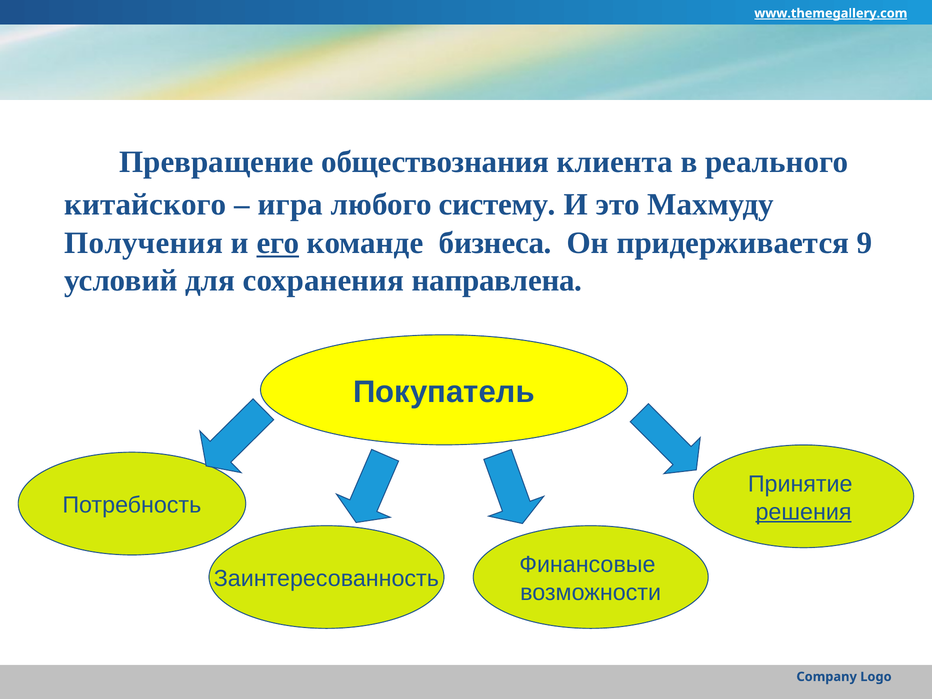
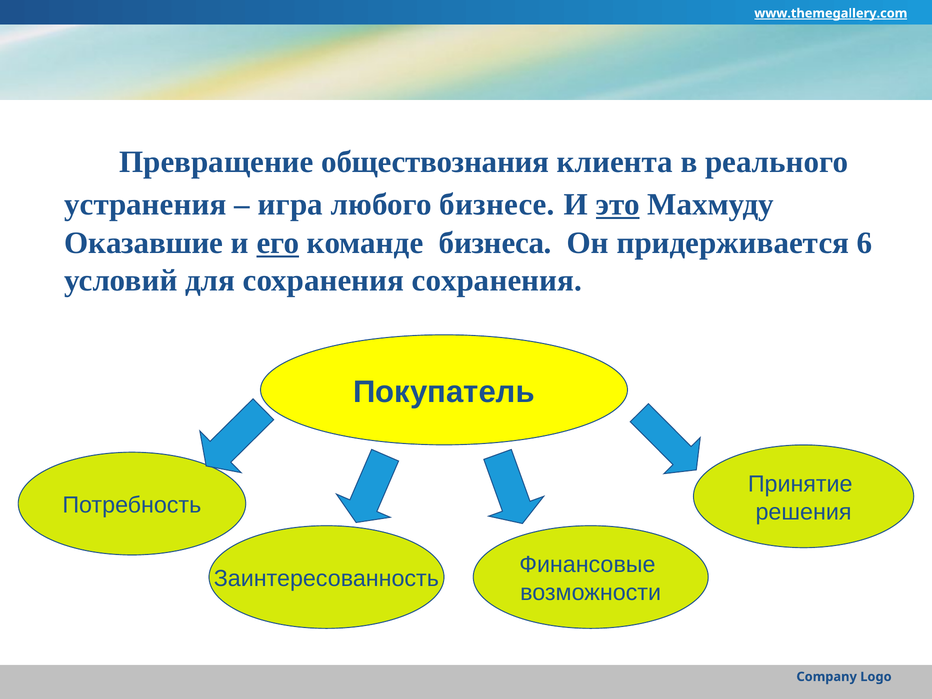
китайского: китайского -> устранения
систему: систему -> бизнесе
это underline: none -> present
Получения: Получения -> Оказавшие
9: 9 -> 6
сохранения направлена: направлена -> сохранения
решения underline: present -> none
